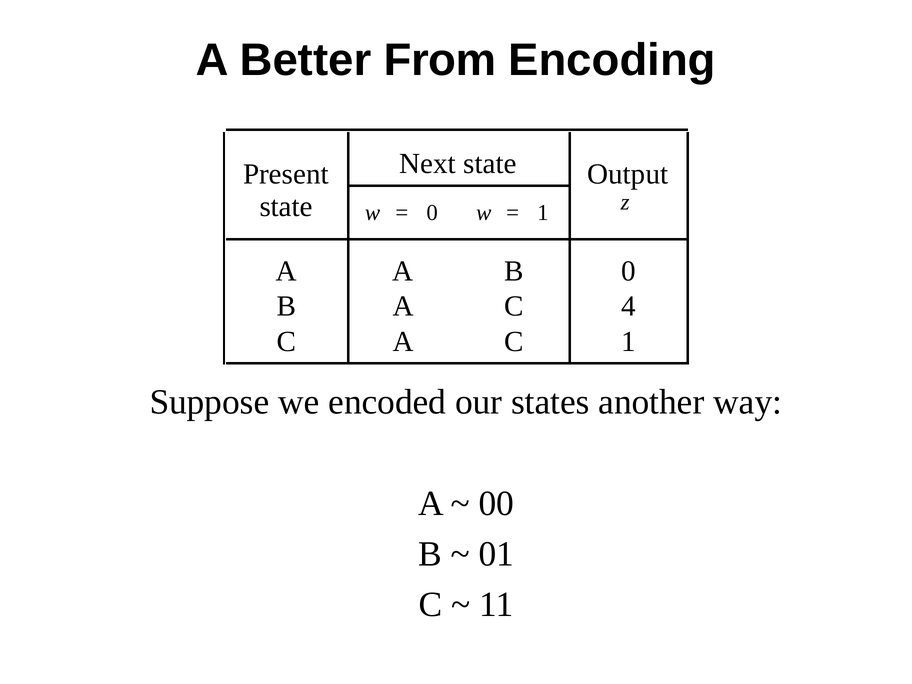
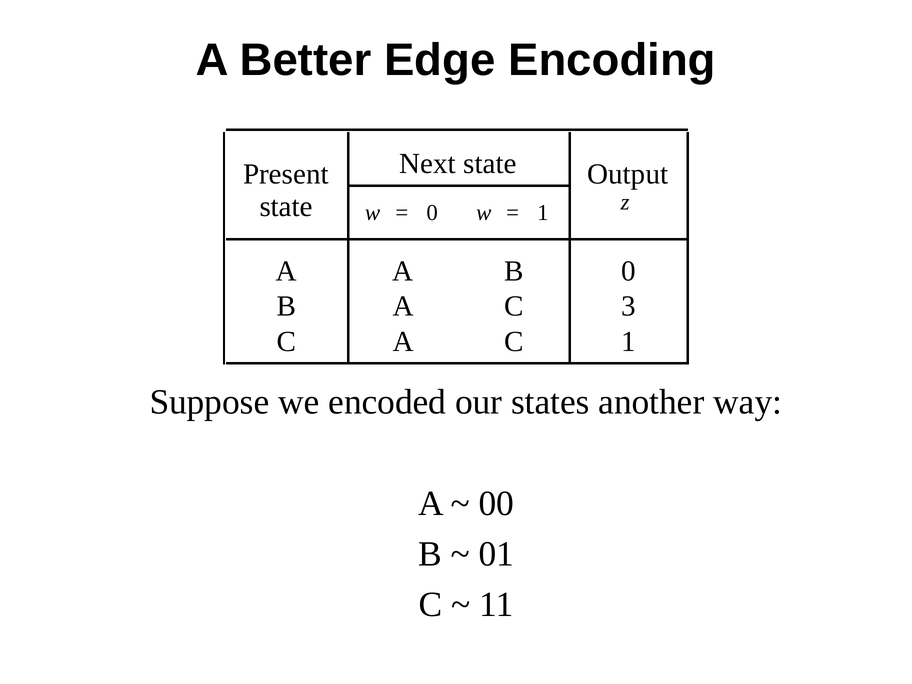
From: From -> Edge
4: 4 -> 3
